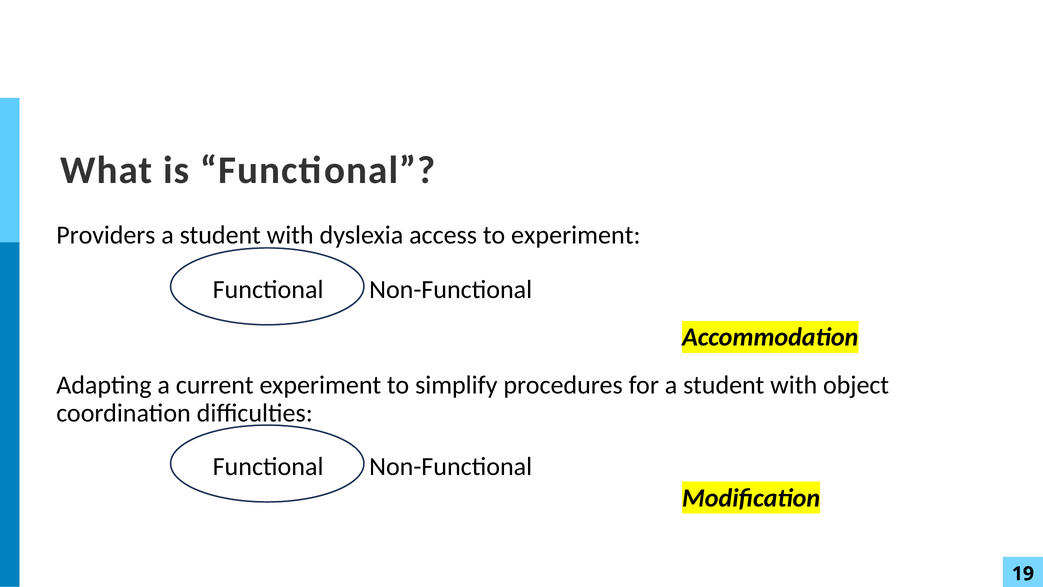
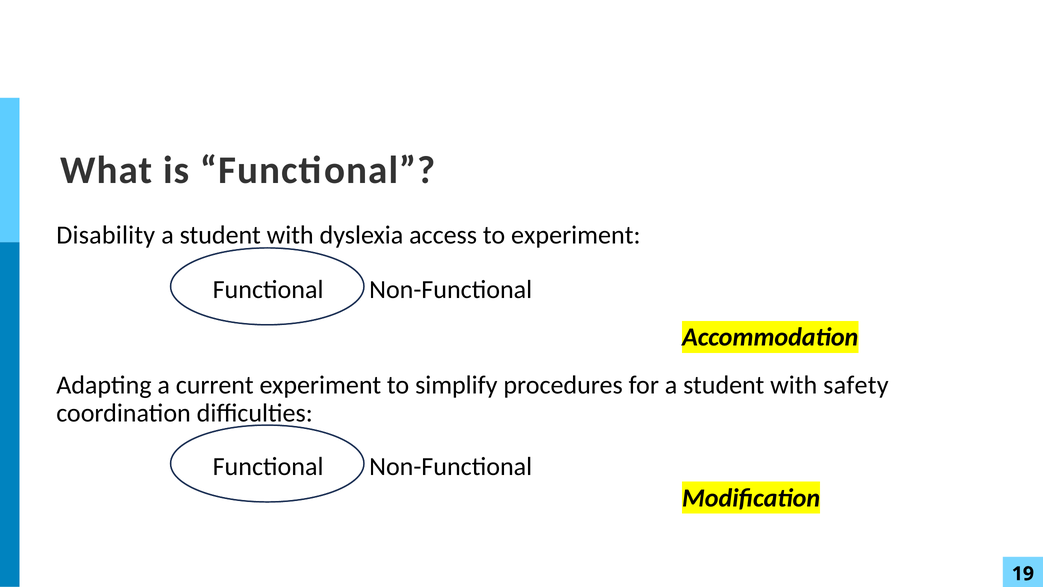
Providers: Providers -> Disability
object: object -> safety
